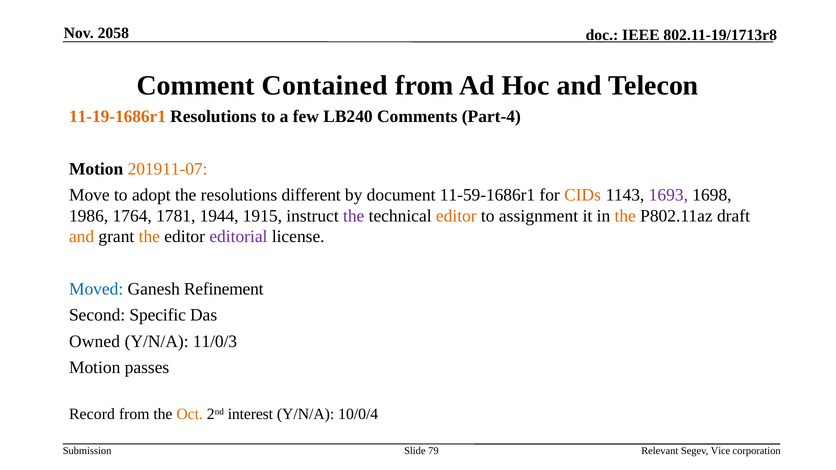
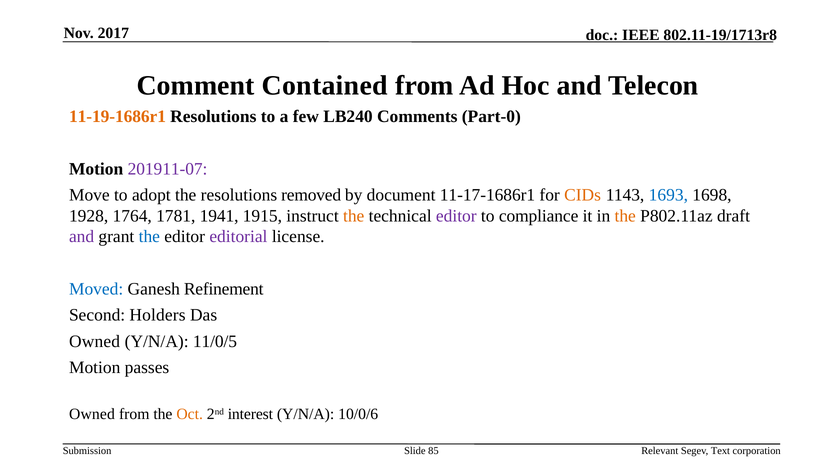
2058: 2058 -> 2017
Part-4: Part-4 -> Part-0
201911-07 colour: orange -> purple
different: different -> removed
11-59-1686r1: 11-59-1686r1 -> 11-17-1686r1
1693 colour: purple -> blue
1986: 1986 -> 1928
1944: 1944 -> 1941
the at (354, 216) colour: purple -> orange
editor at (456, 216) colour: orange -> purple
assignment: assignment -> compliance
and at (82, 237) colour: orange -> purple
the at (149, 237) colour: orange -> blue
Specific: Specific -> Holders
11/0/3: 11/0/3 -> 11/0/5
Record at (92, 414): Record -> Owned
10/0/4: 10/0/4 -> 10/0/6
79: 79 -> 85
Vice: Vice -> Text
